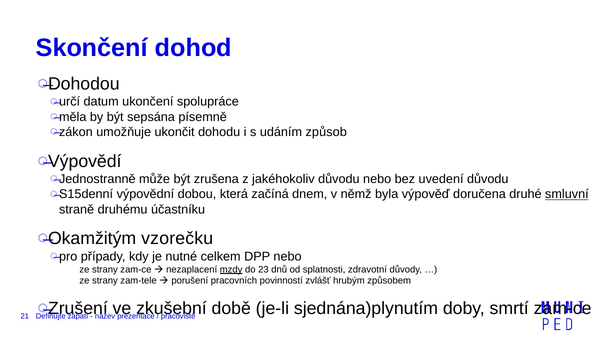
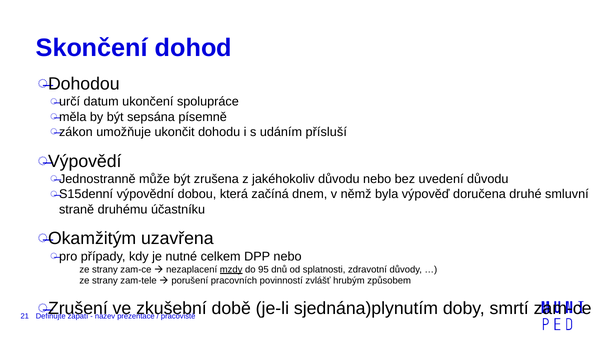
způsob: způsob -> přísluší
smluvní underline: present -> none
vzorečku: vzorečku -> uzavřena
23: 23 -> 95
